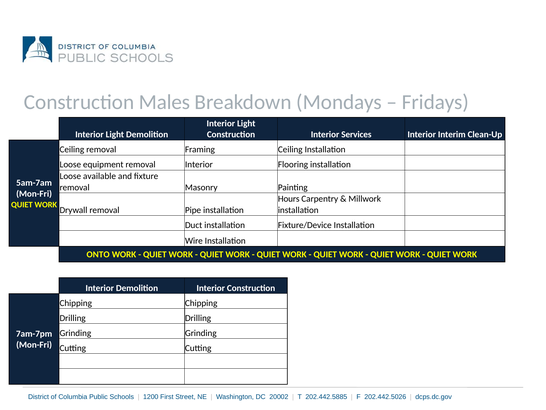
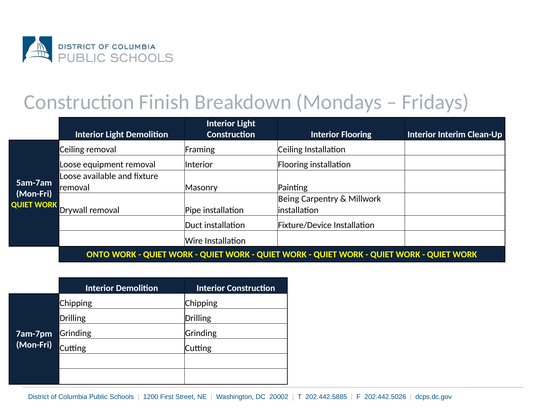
Males: Males -> Finish
Construction Interior Services: Services -> Flooring
Hours: Hours -> Being
